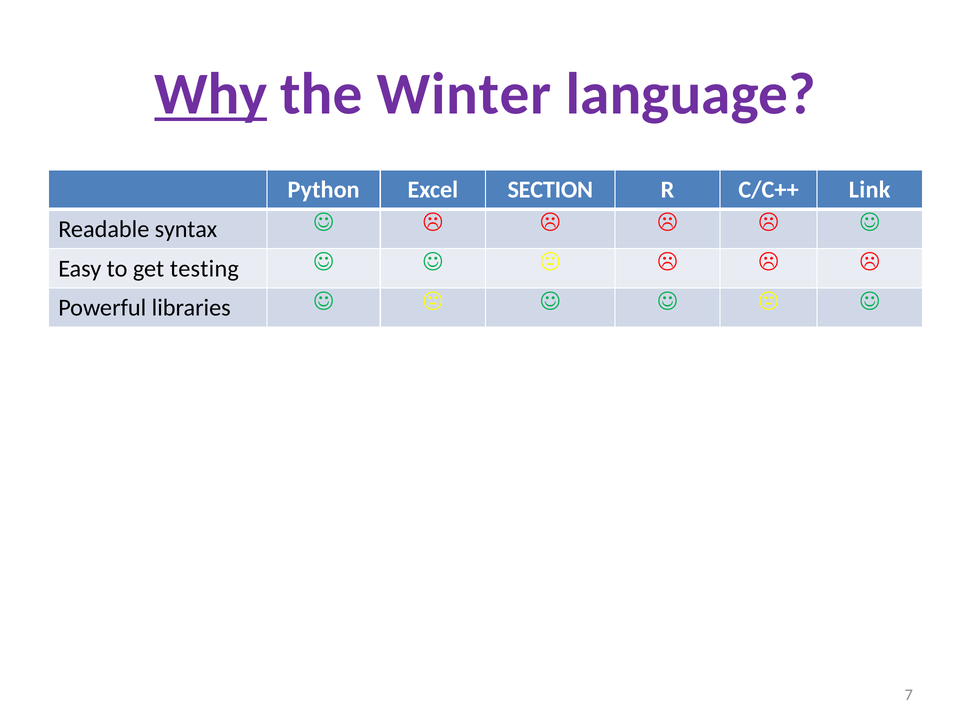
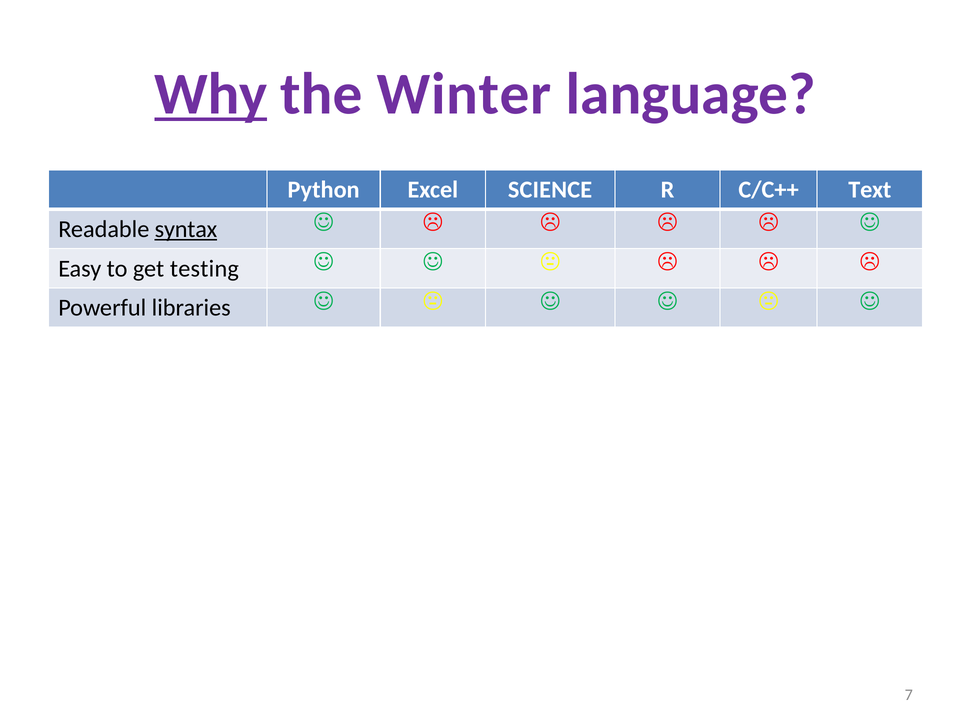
SECTION: SECTION -> SCIENCE
Link: Link -> Text
syntax underline: none -> present
